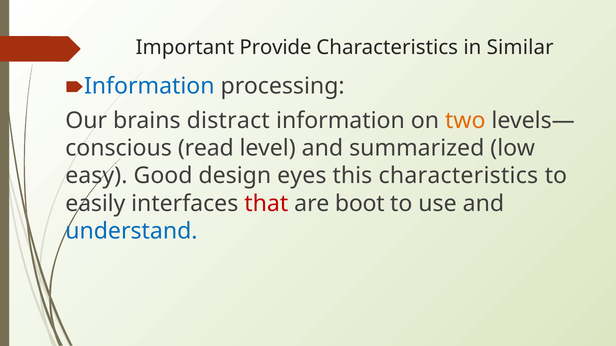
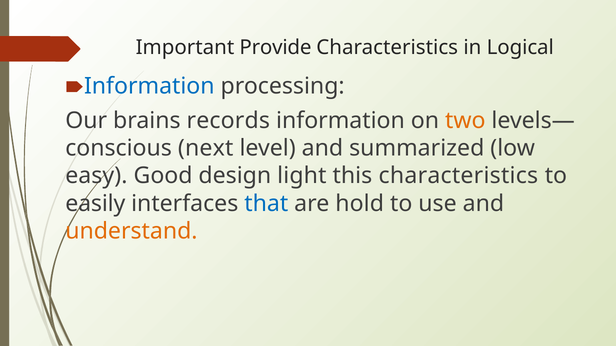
Similar: Similar -> Logical
distract: distract -> records
read: read -> next
eyes: eyes -> light
that colour: red -> blue
boot: boot -> hold
understand colour: blue -> orange
